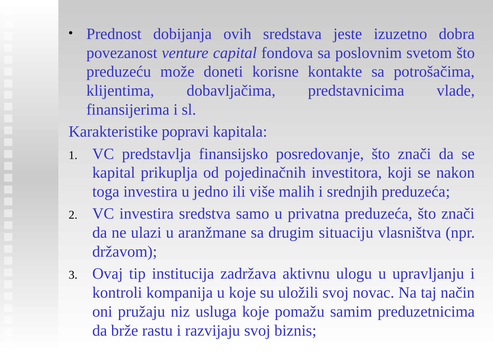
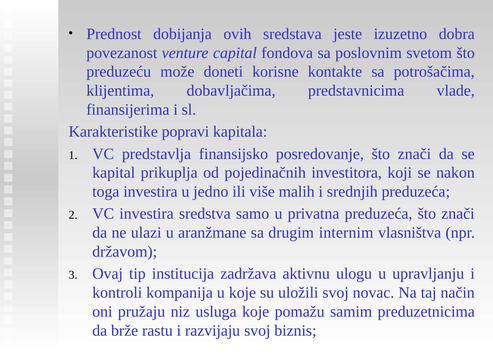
situaciju: situaciju -> internim
